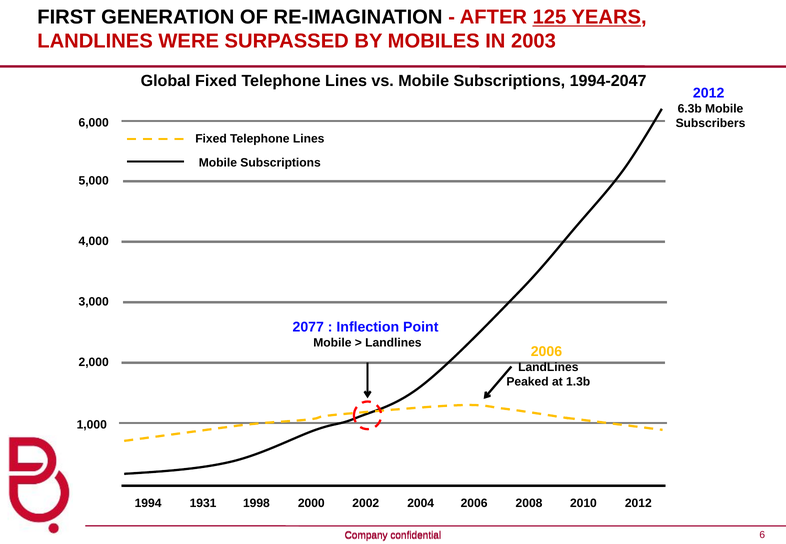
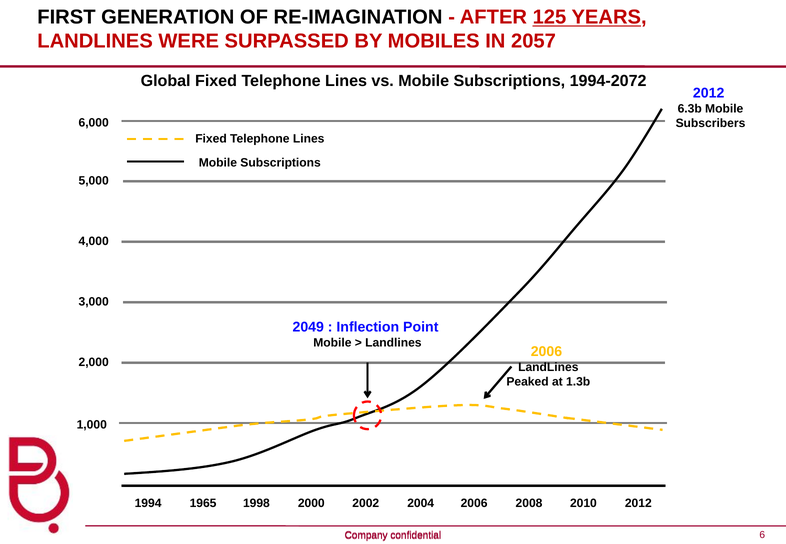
2003: 2003 -> 2057
1994-2047: 1994-2047 -> 1994-2072
2077: 2077 -> 2049
1931: 1931 -> 1965
